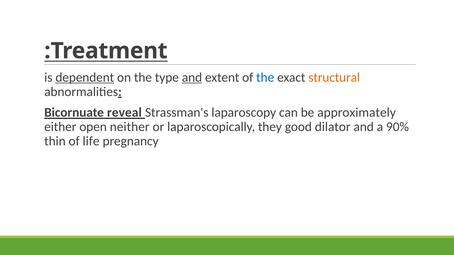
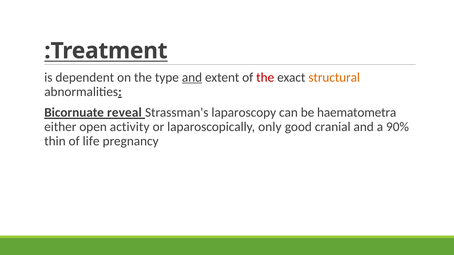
dependent underline: present -> none
the at (265, 78) colour: blue -> red
approximately: approximately -> haematometra
neither: neither -> activity
they: they -> only
dilator: dilator -> cranial
